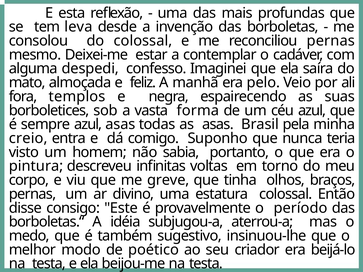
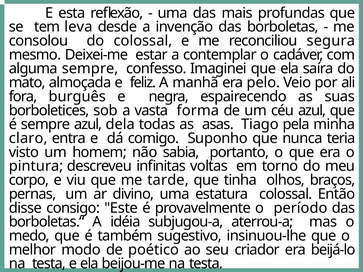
reconciliou pernas: pernas -> segura
alguma despedi: despedi -> sempre
templos: templos -> burguês
azul asas: asas -> dela
Brasil: Brasil -> Tiago
creio: creio -> claro
greve: greve -> tarde
